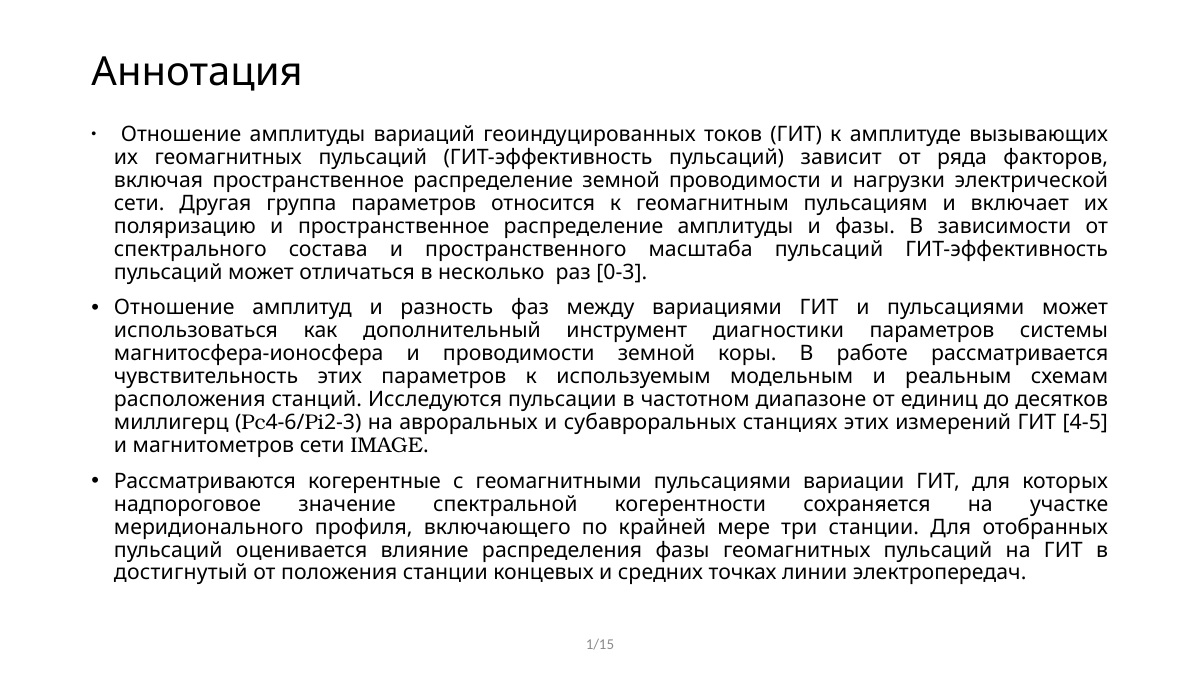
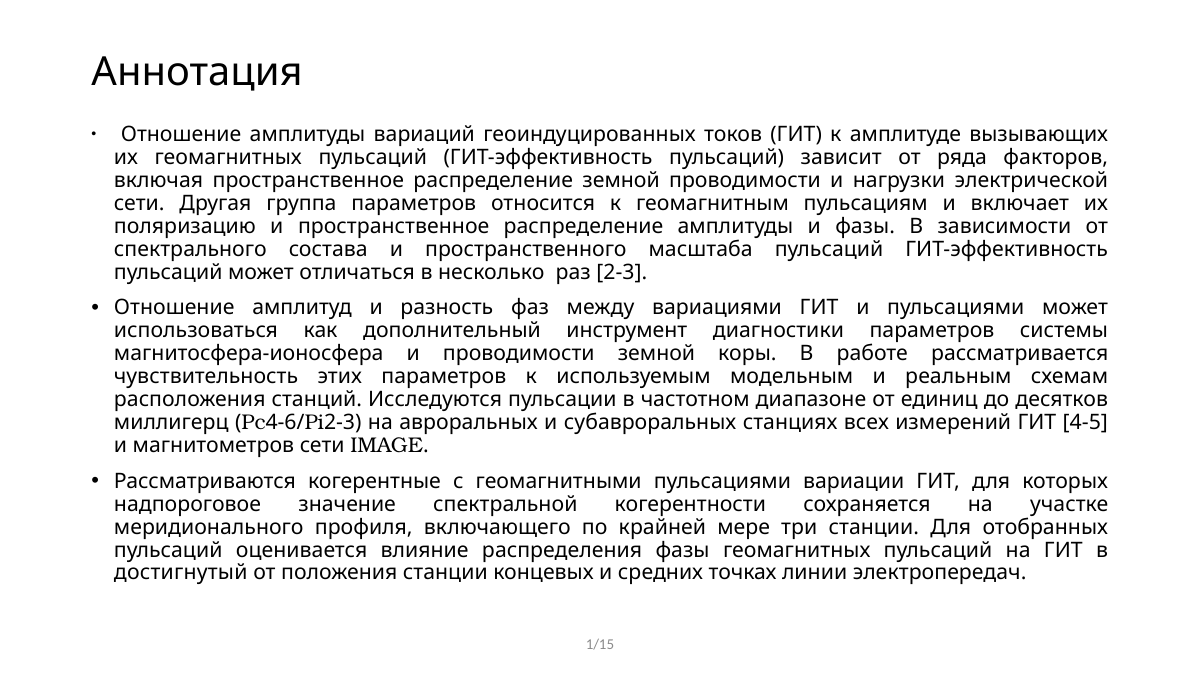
раз 0-3: 0-3 -> 2-3
станциях этих: этих -> всех
